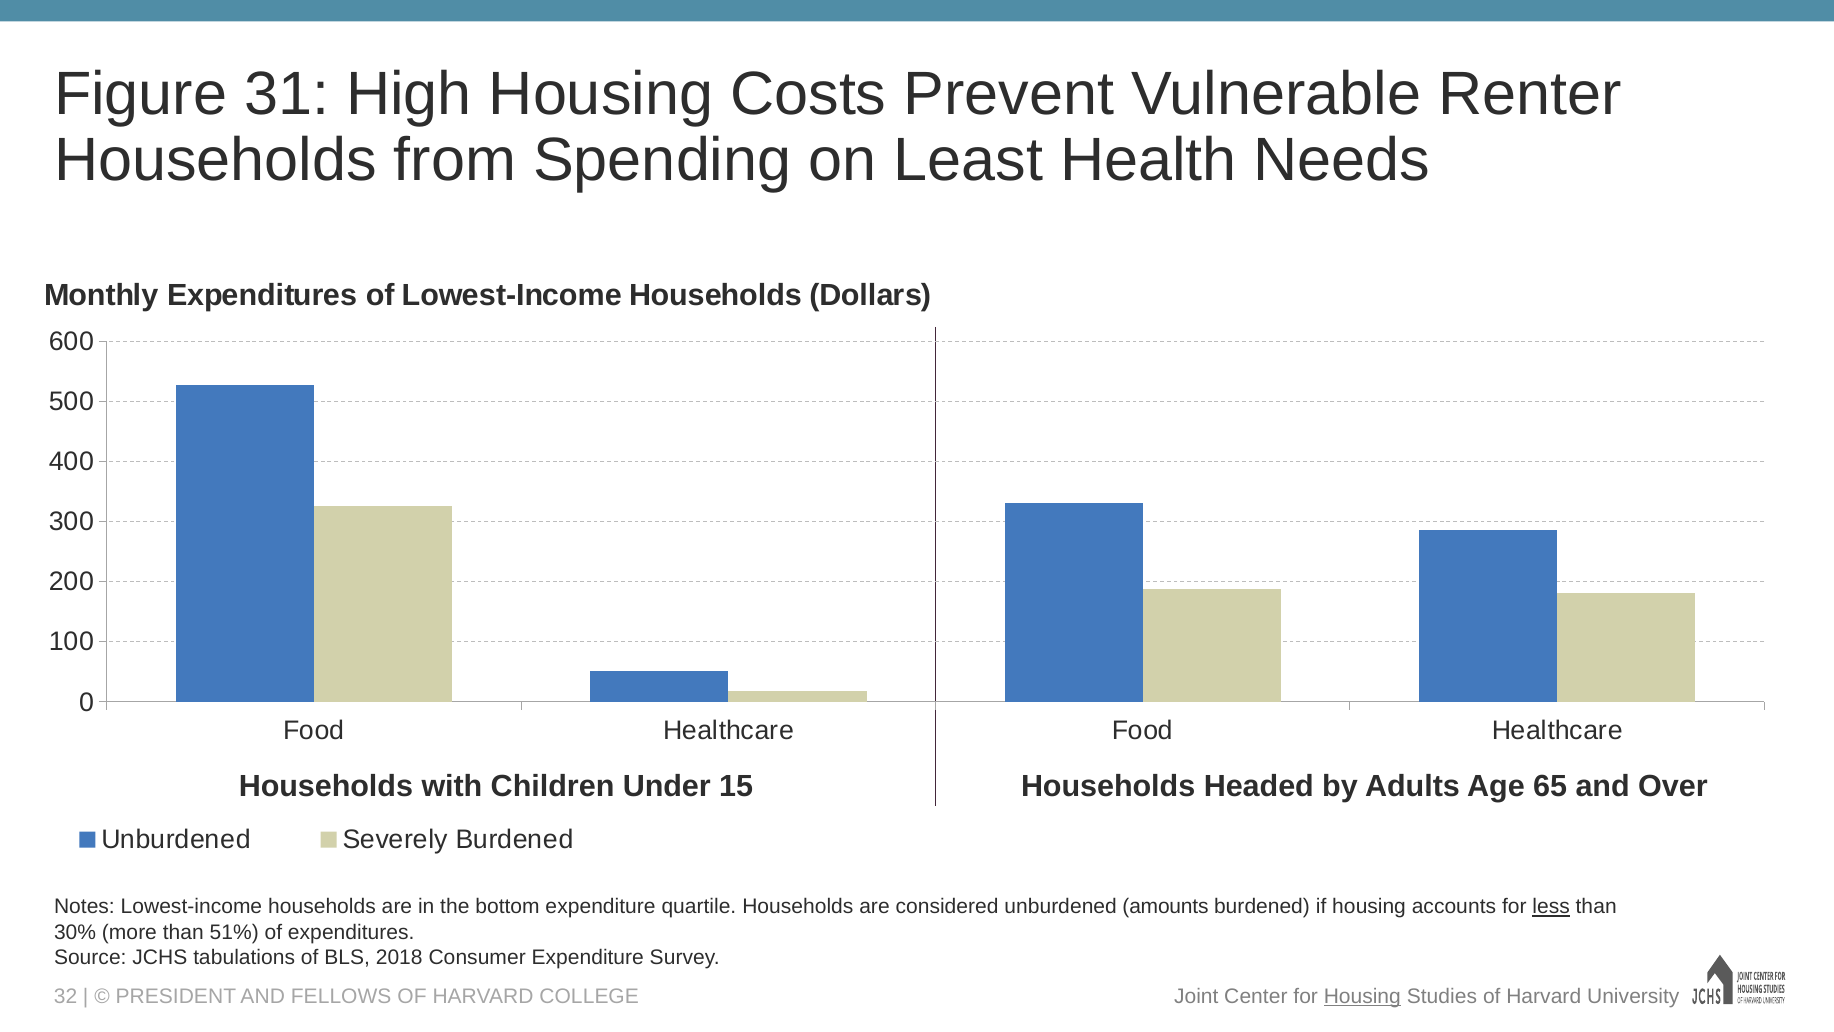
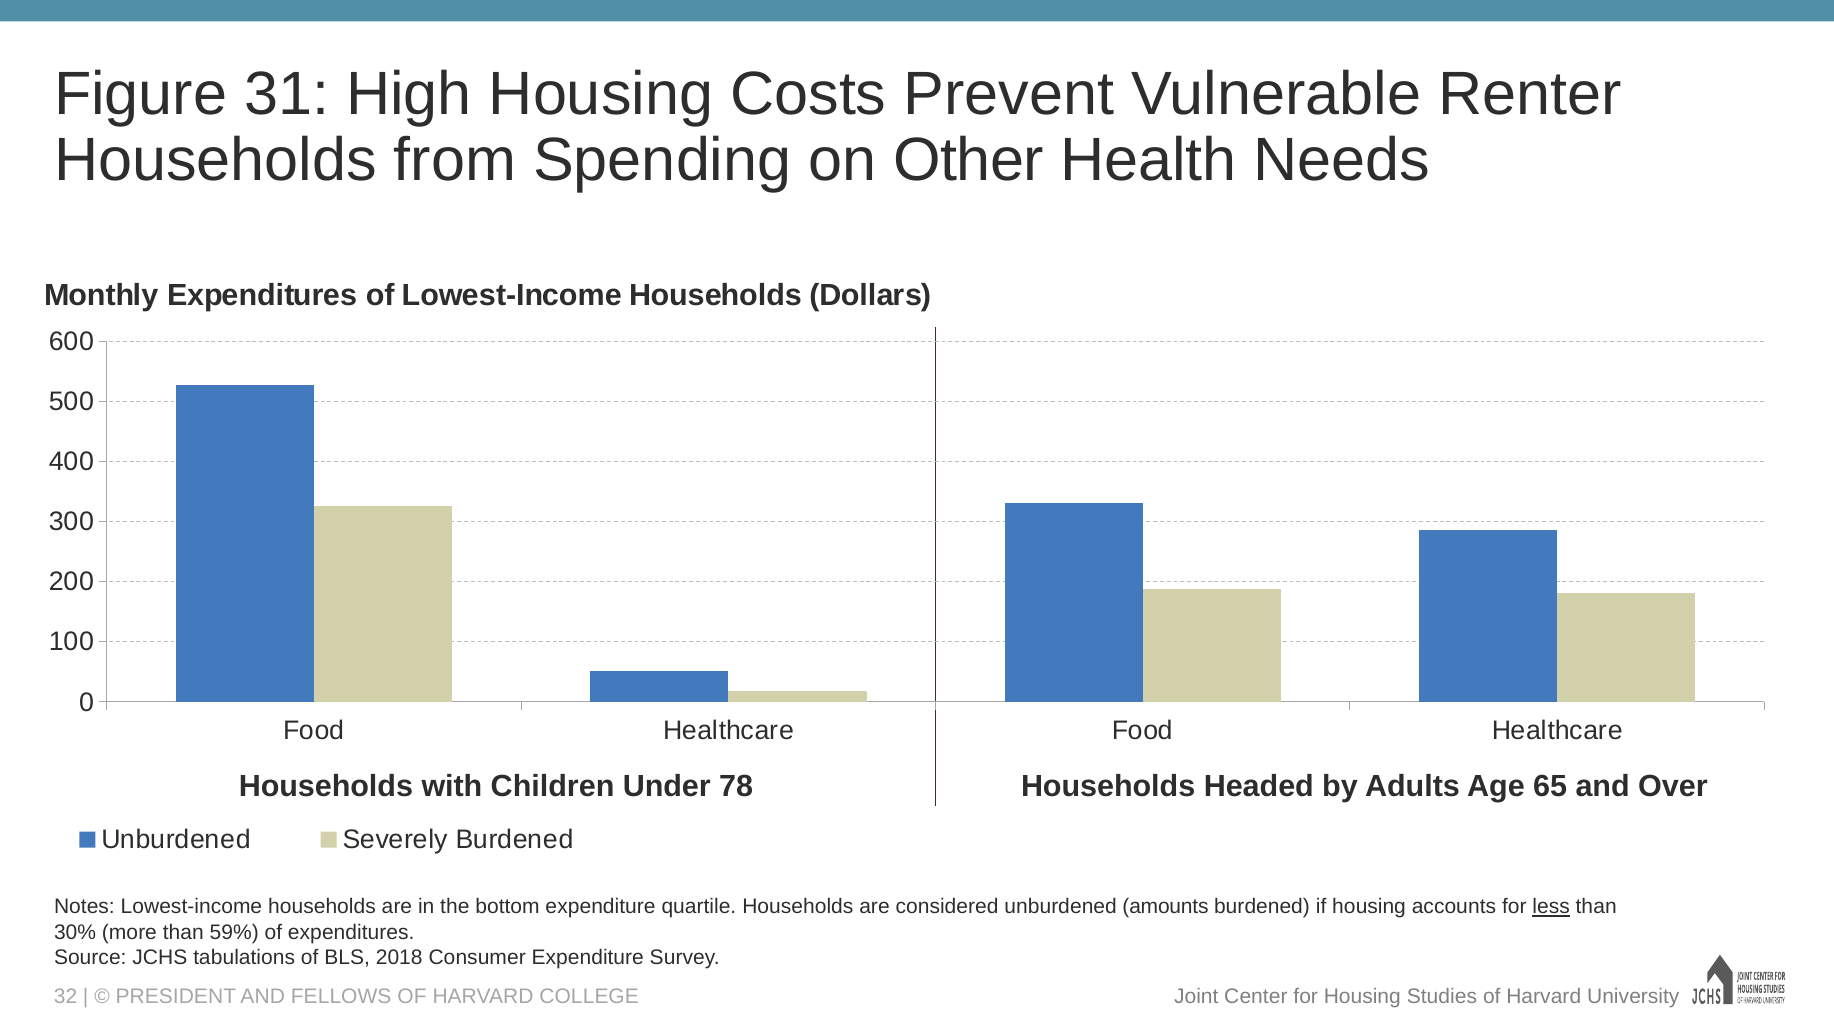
Least: Least -> Other
15: 15 -> 78
51%: 51% -> 59%
Housing at (1362, 996) underline: present -> none
